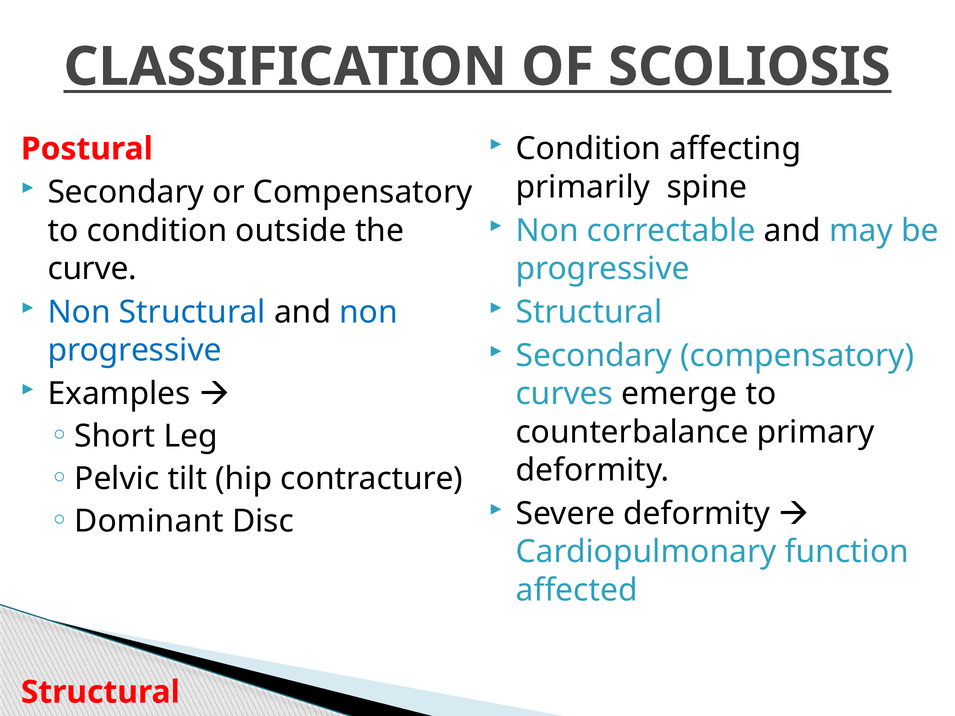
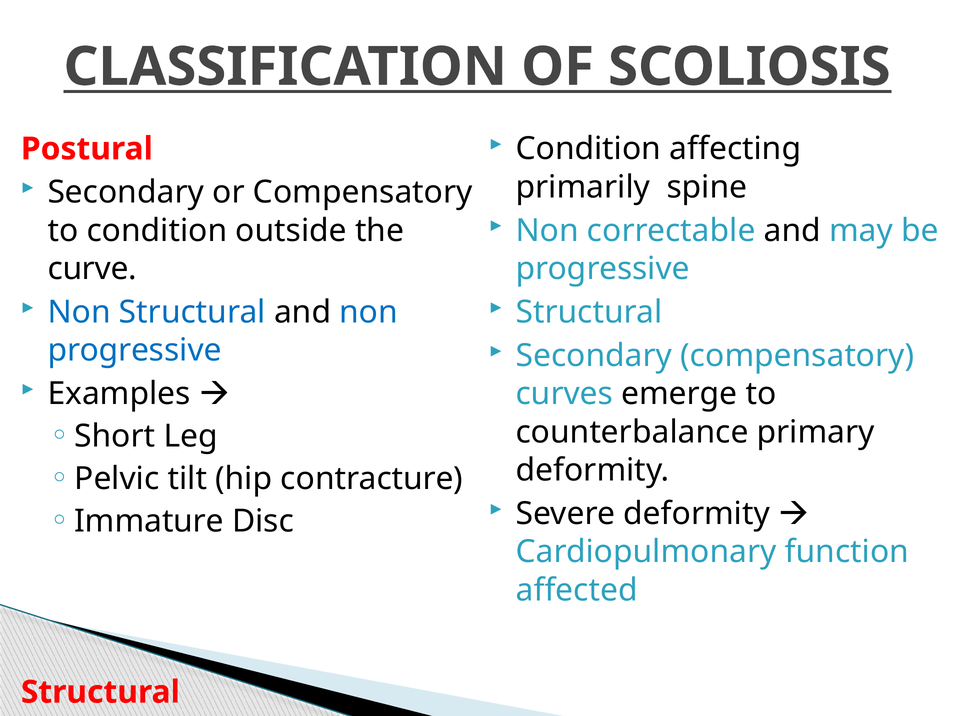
Dominant: Dominant -> Immature
